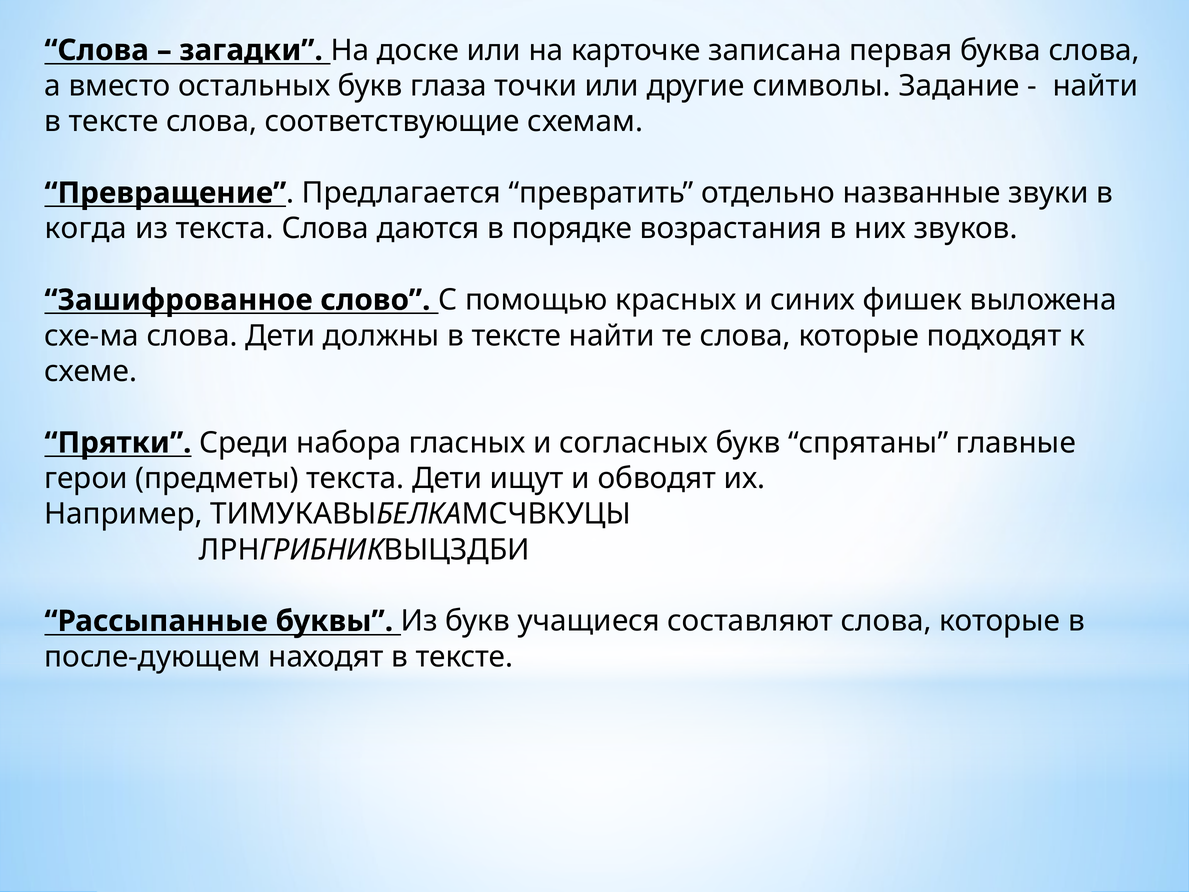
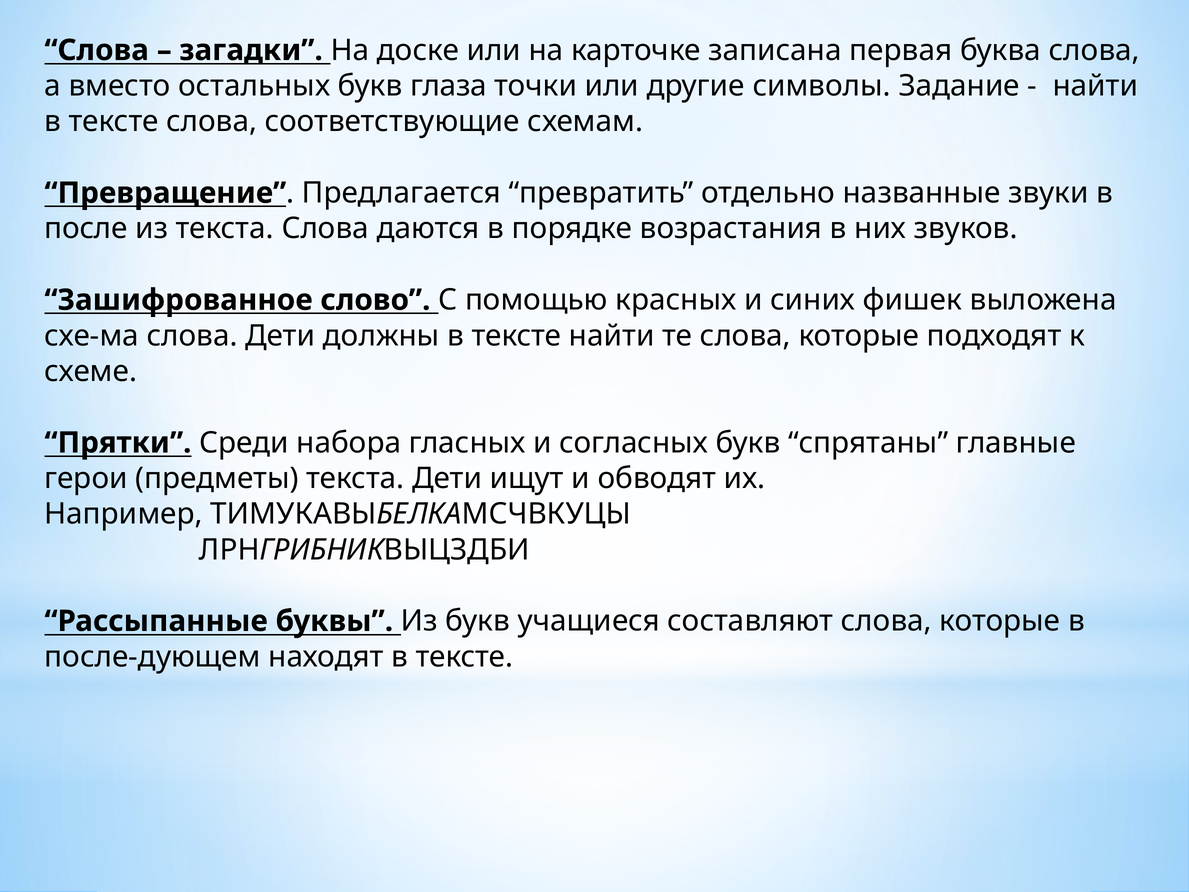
когда: когда -> после
